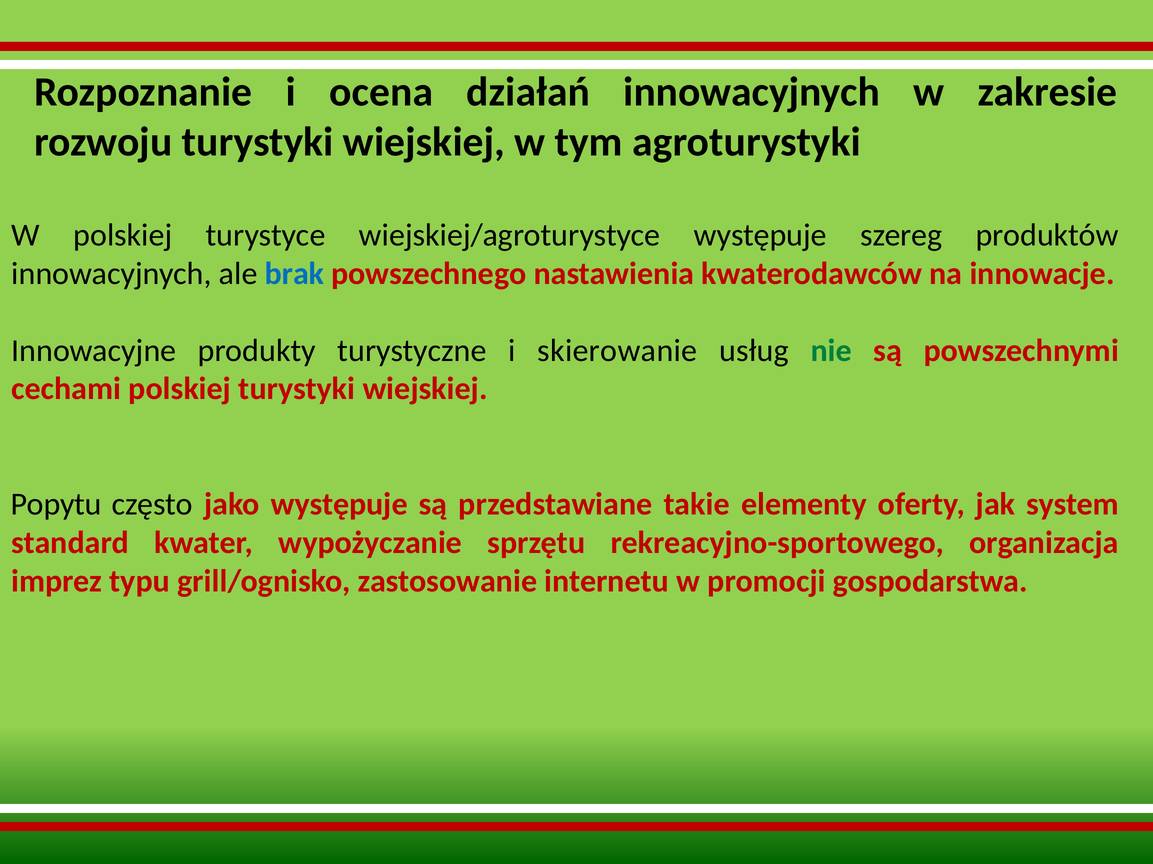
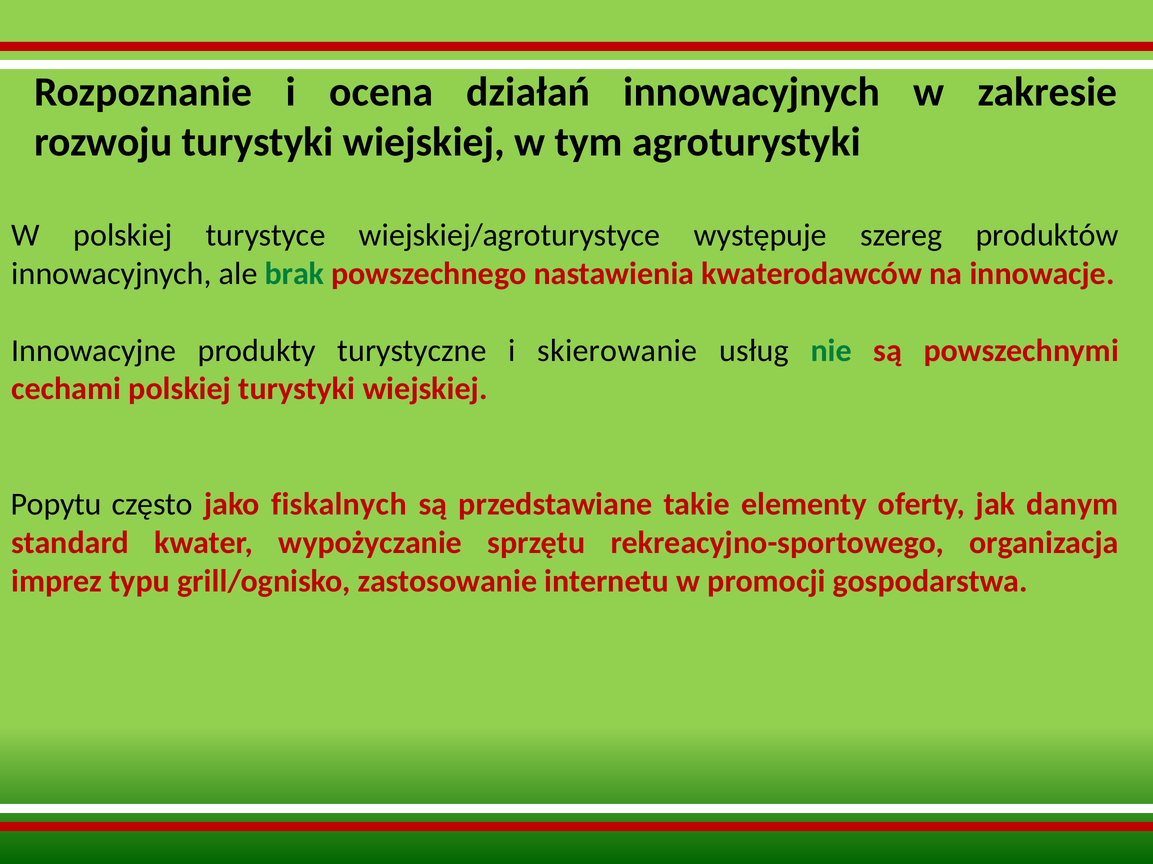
brak colour: blue -> green
jako występuje: występuje -> fiskalnych
system: system -> danym
